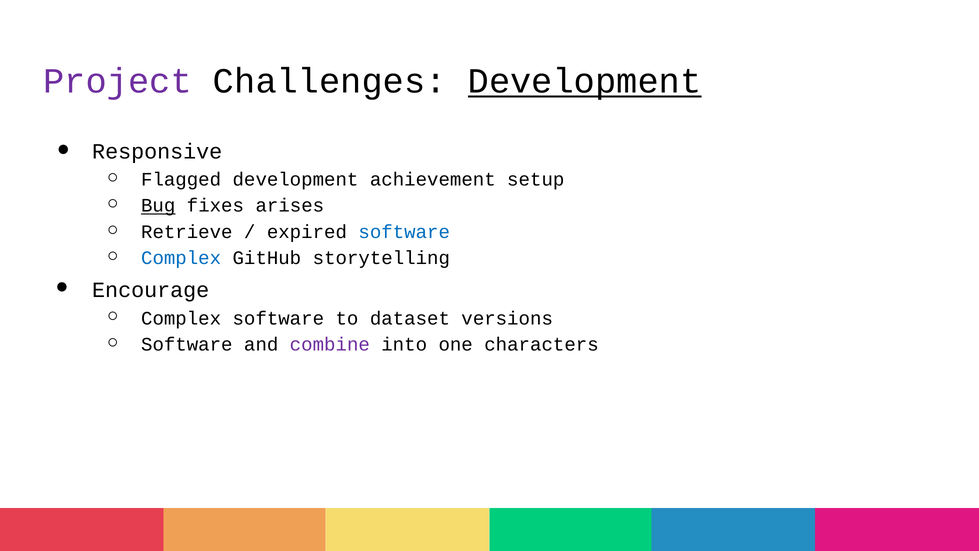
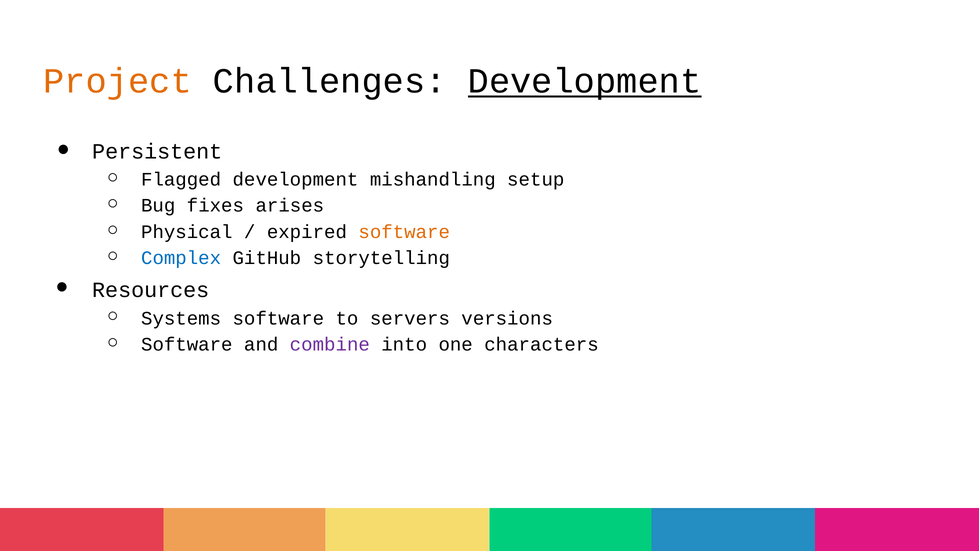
Project colour: purple -> orange
Responsive: Responsive -> Persistent
achievement: achievement -> mishandling
Bug underline: present -> none
Retrieve: Retrieve -> Physical
software at (404, 232) colour: blue -> orange
Encourage: Encourage -> Resources
Complex at (181, 318): Complex -> Systems
dataset: dataset -> servers
